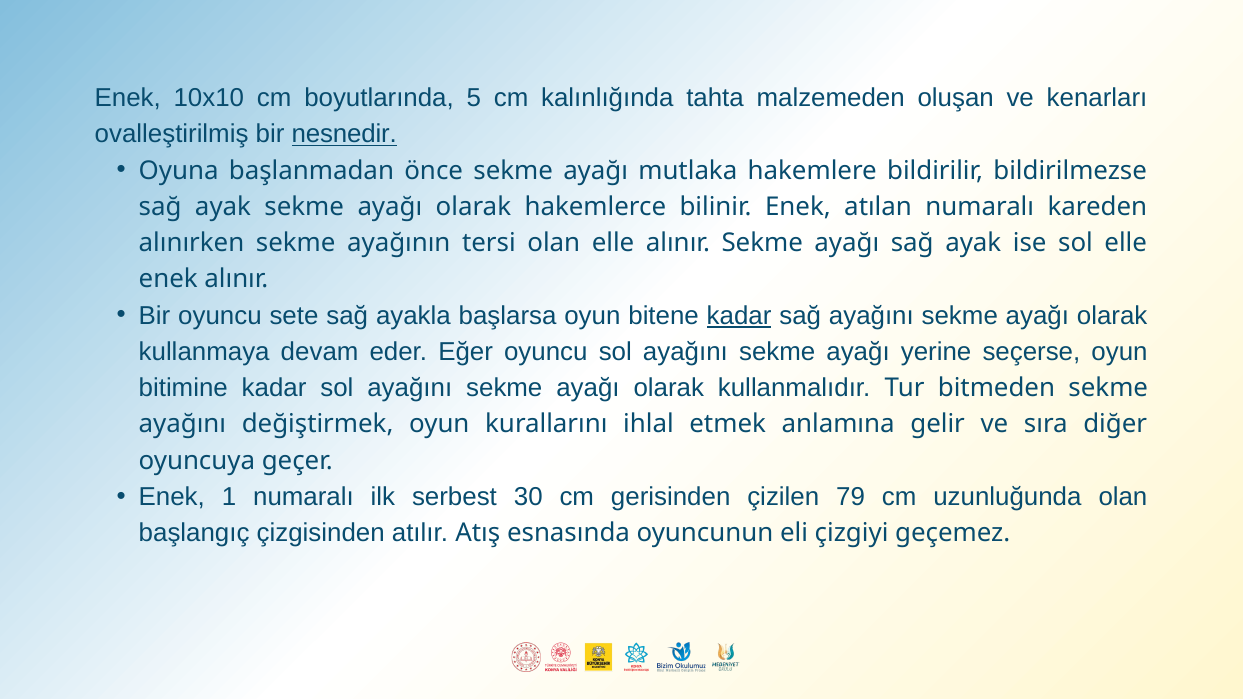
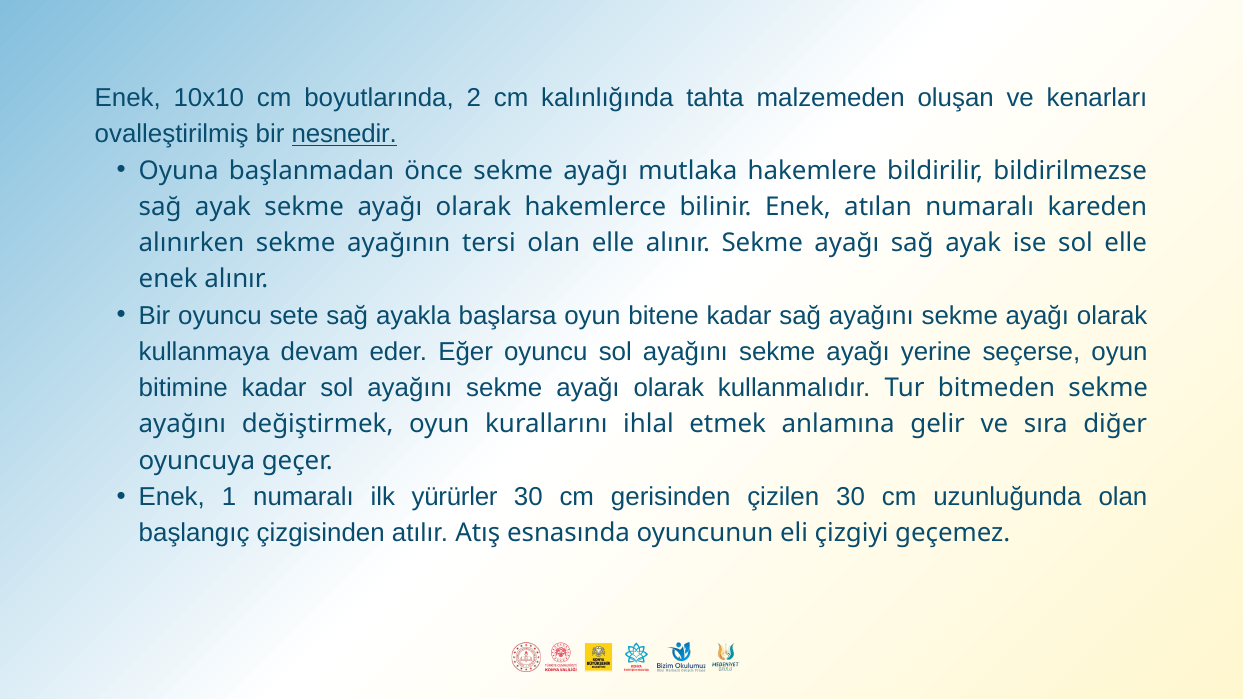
5: 5 -> 2
kadar at (739, 316) underline: present -> none
serbest: serbest -> yürürler
çizilen 79: 79 -> 30
